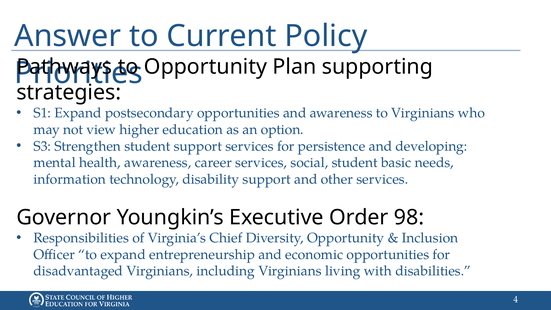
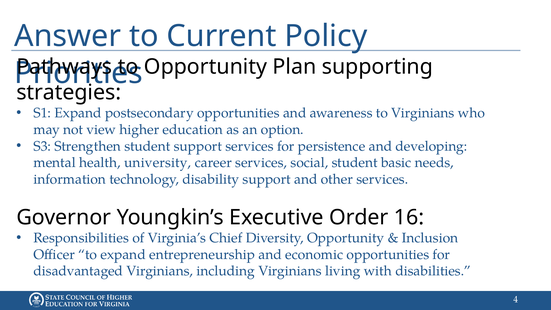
health awareness: awareness -> university
98: 98 -> 16
